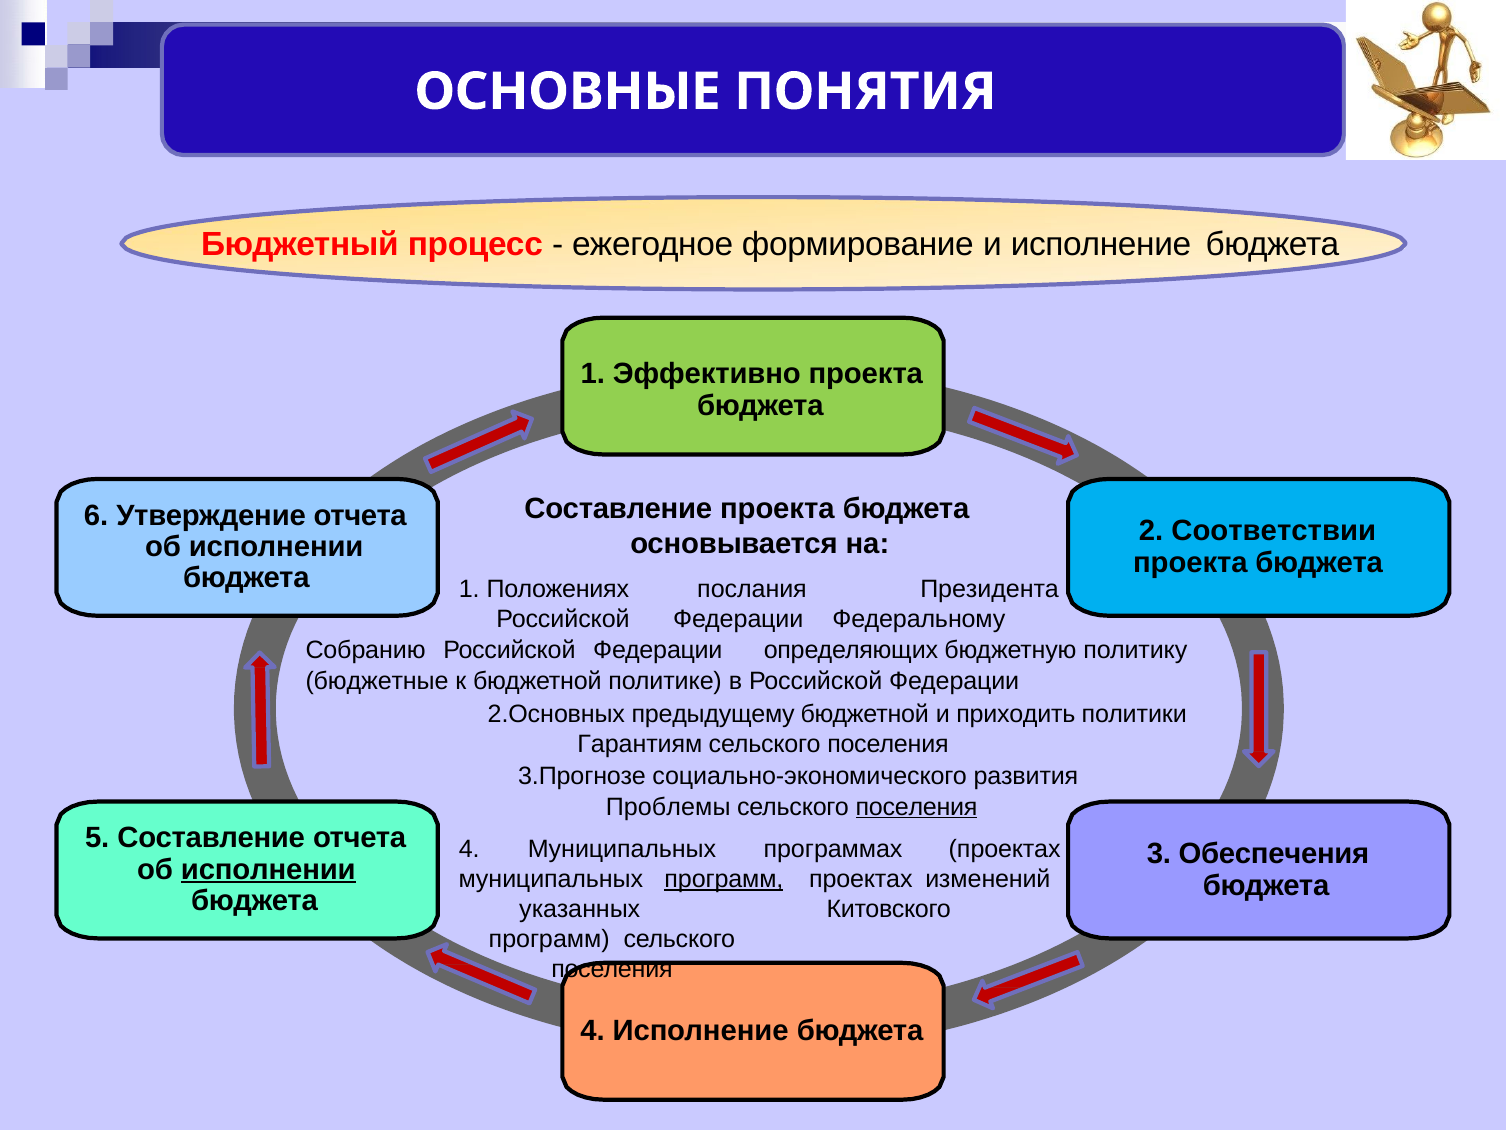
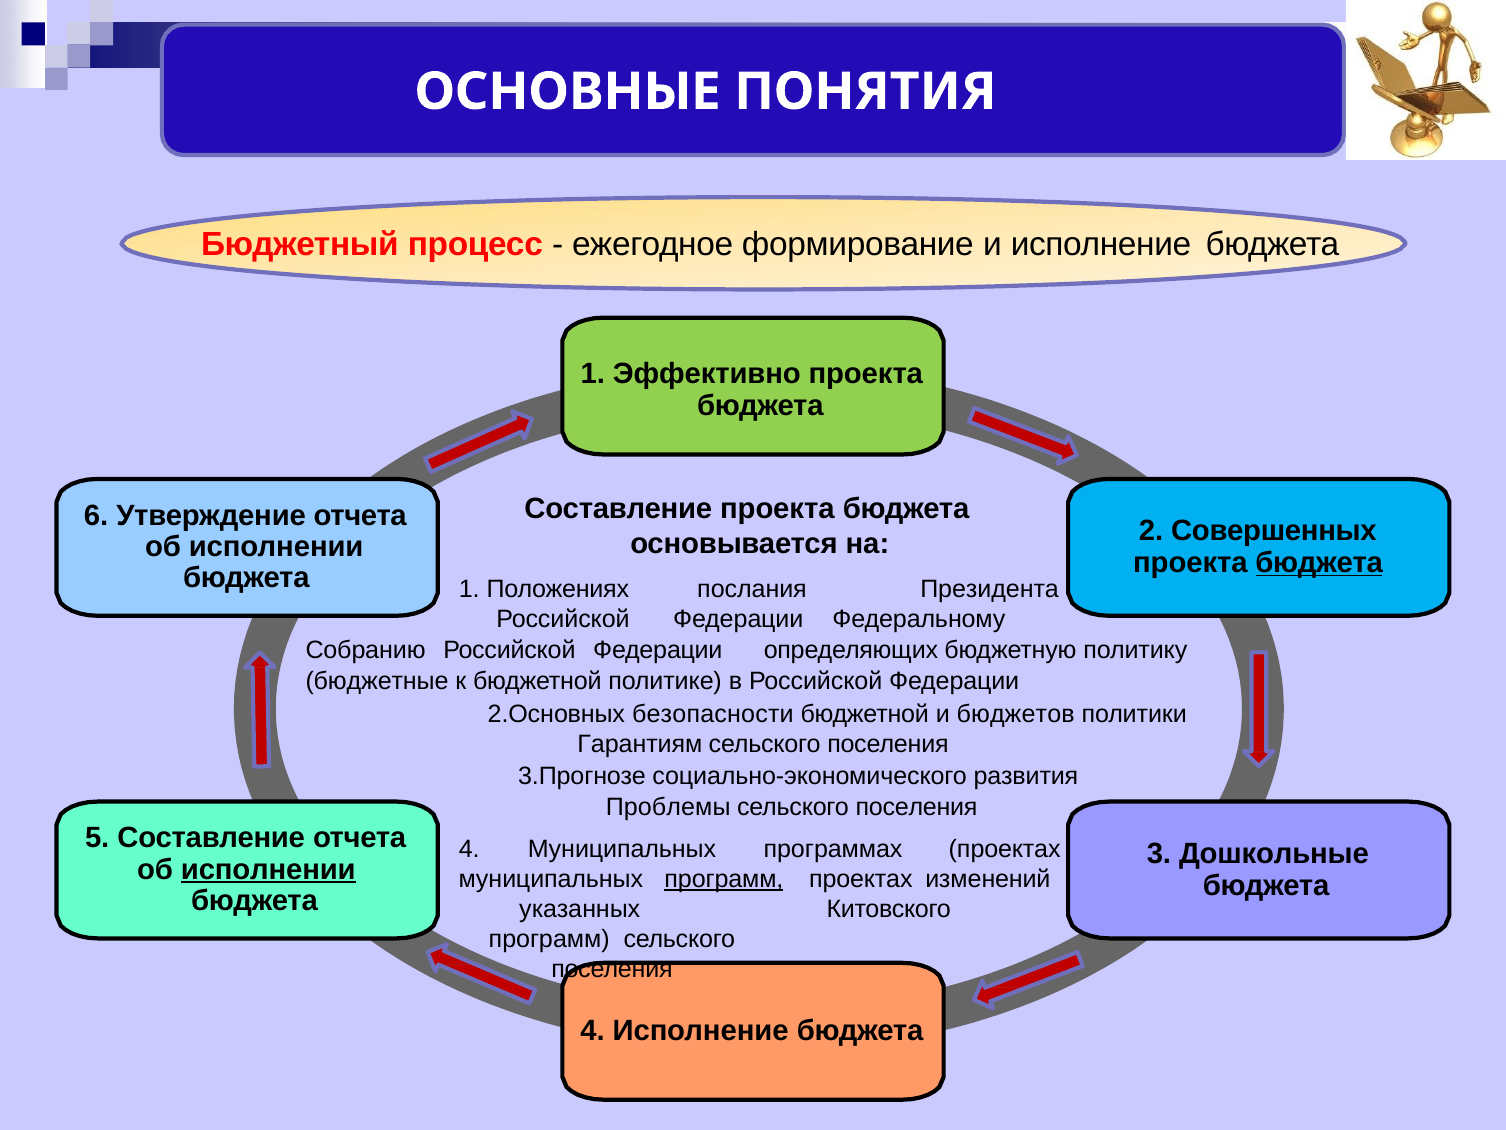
Соответствии: Соответствии -> Совершенных
бюджета at (1319, 563) underline: none -> present
предыдущему: предыдущему -> безопасности
приходить: приходить -> бюджетов
поселения at (917, 806) underline: present -> none
Обеспечения: Обеспечения -> Дошкольные
